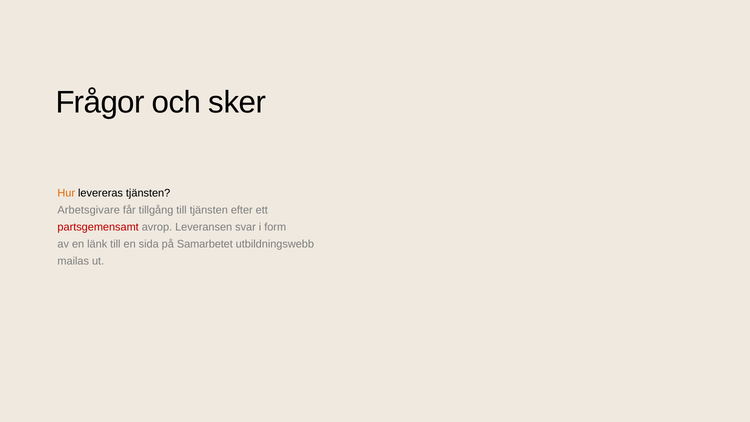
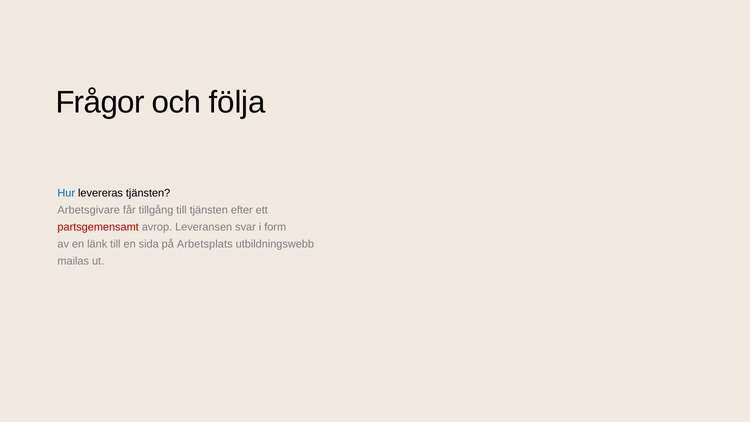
sker: sker -> följa
Hur colour: orange -> blue
Samarbetet: Samarbetet -> Arbetsplats
